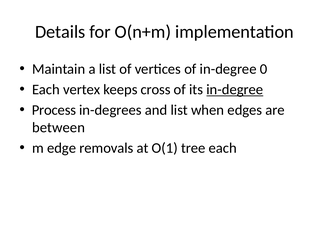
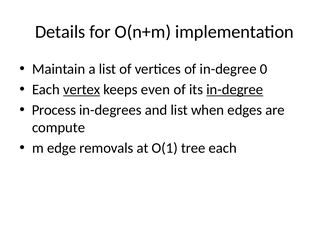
vertex underline: none -> present
cross: cross -> even
between: between -> compute
